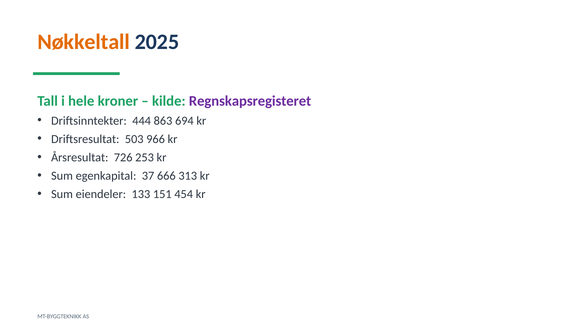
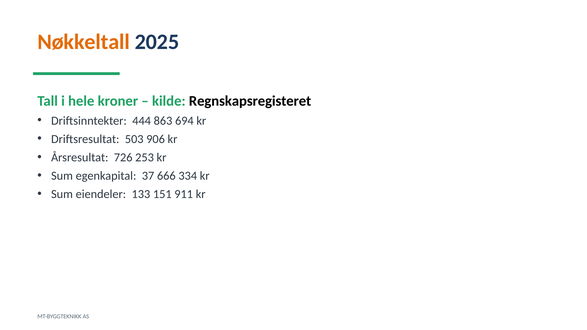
Regnskapsregisteret colour: purple -> black
966: 966 -> 906
313: 313 -> 334
454: 454 -> 911
